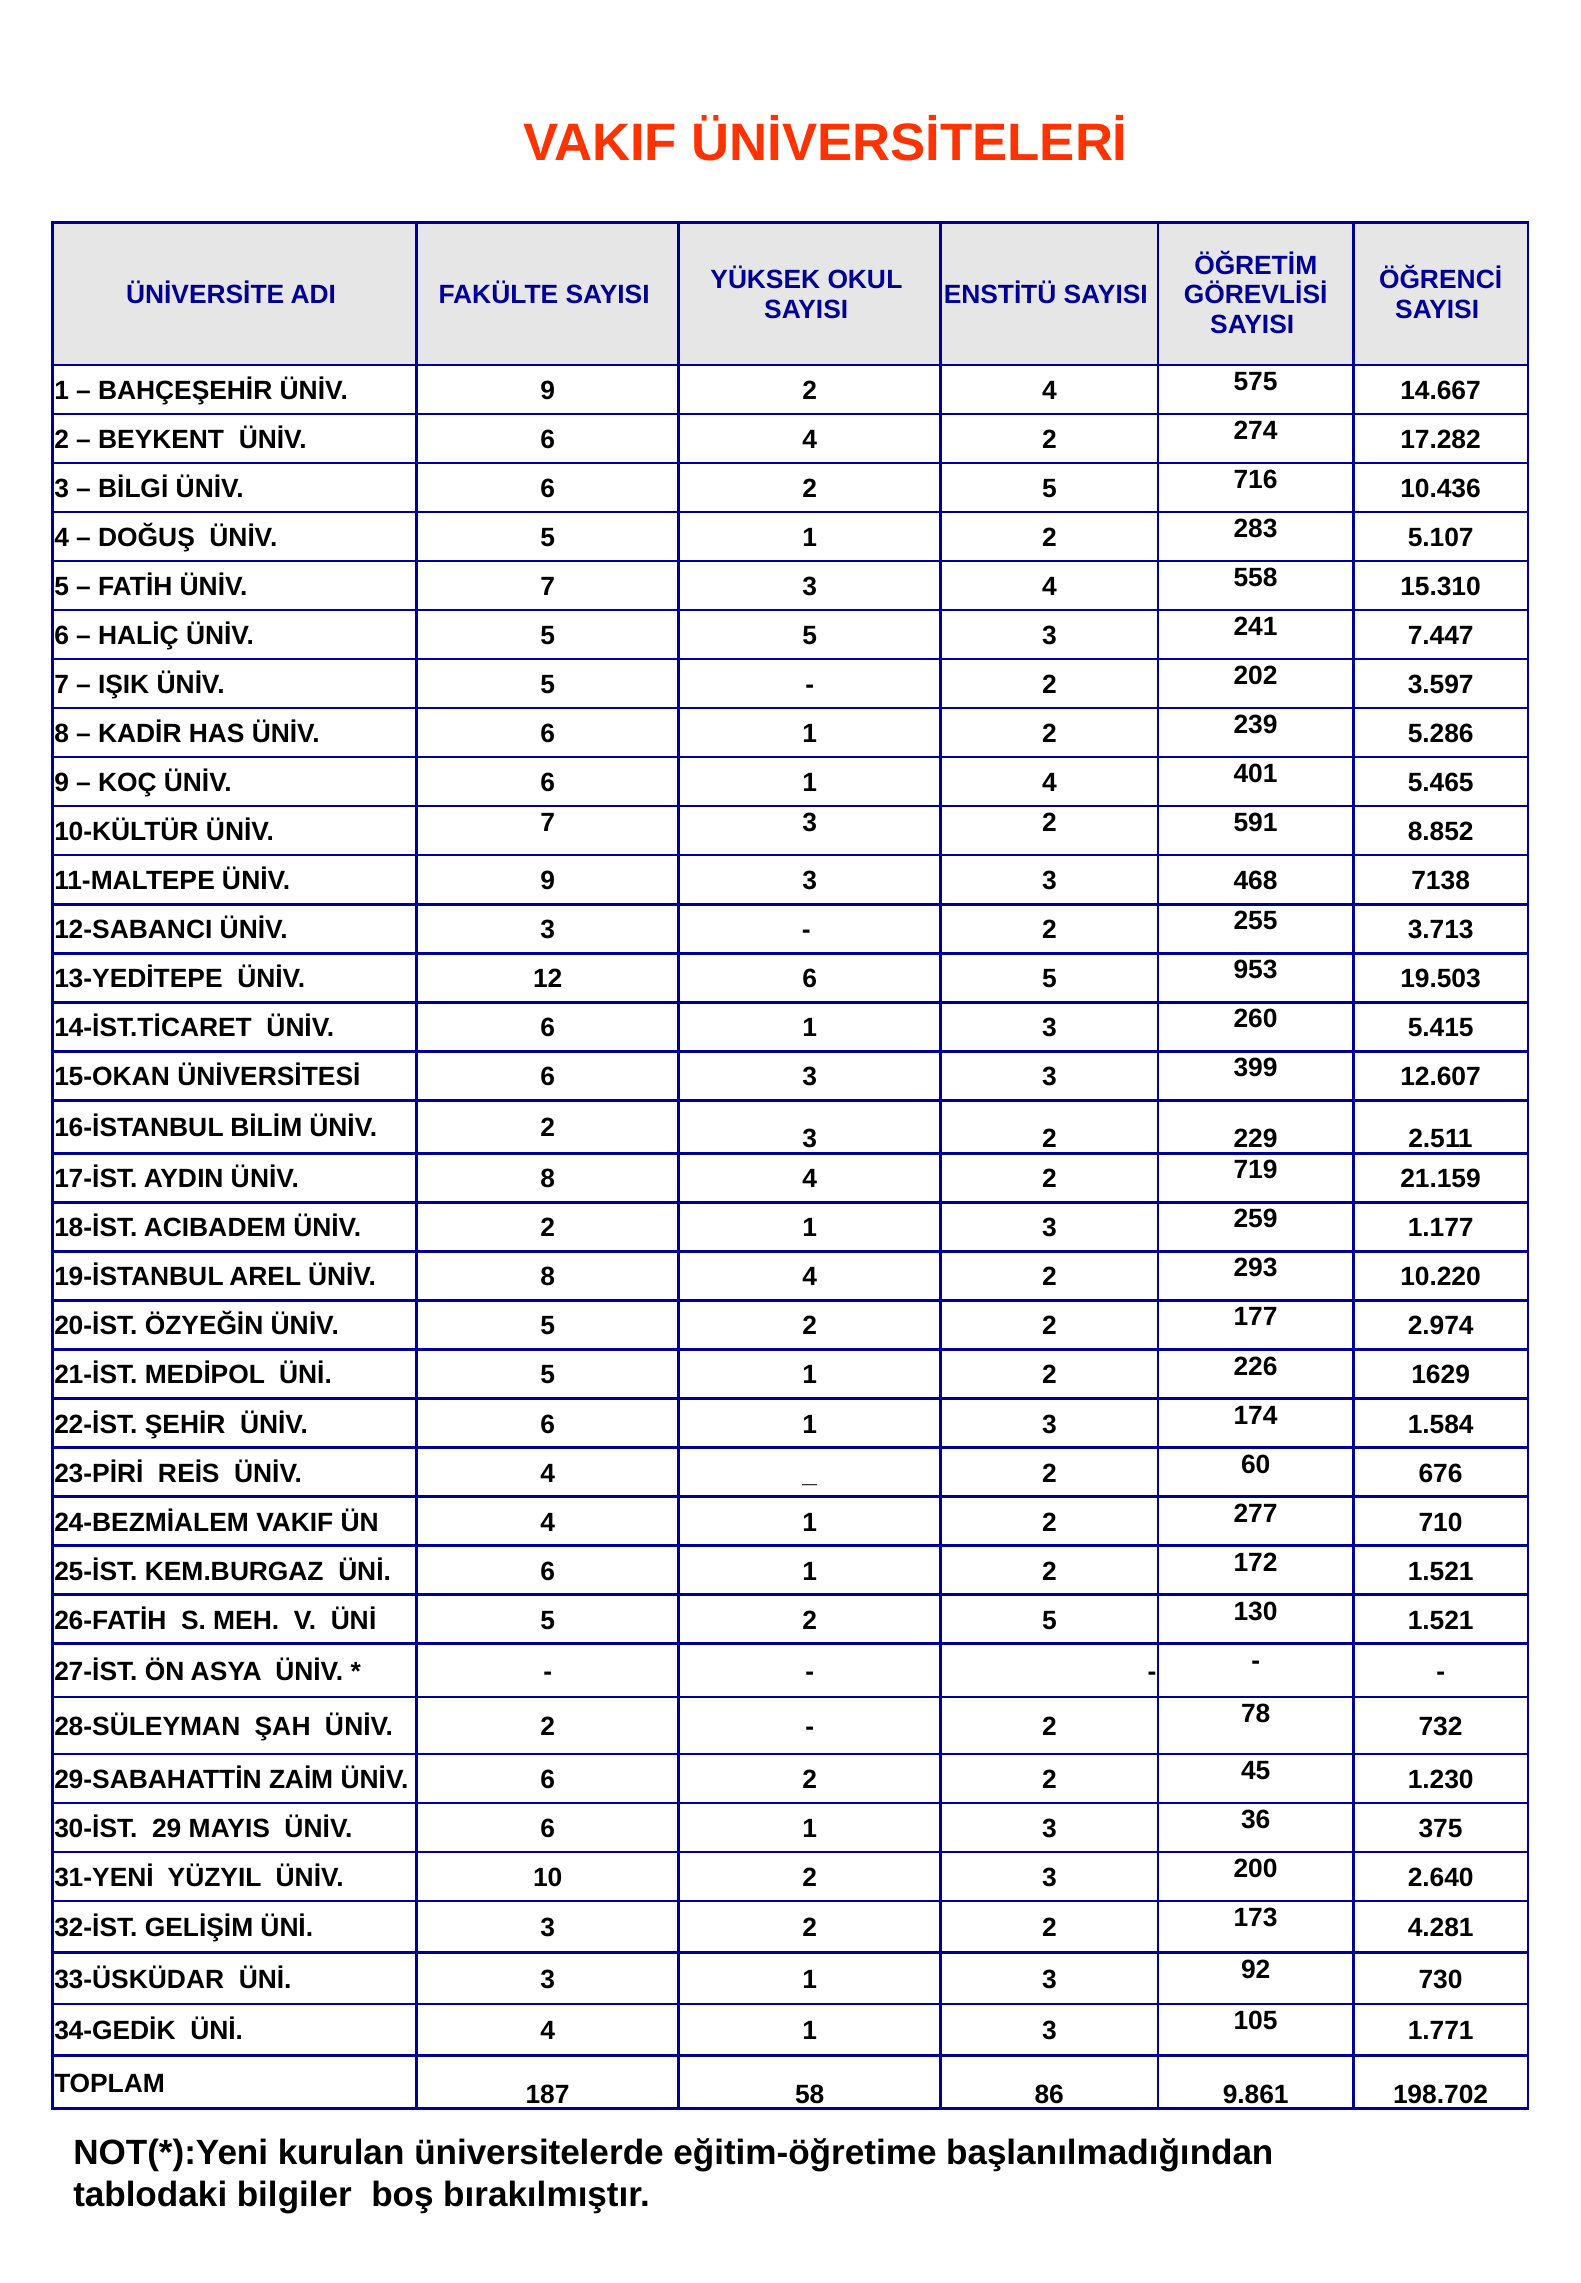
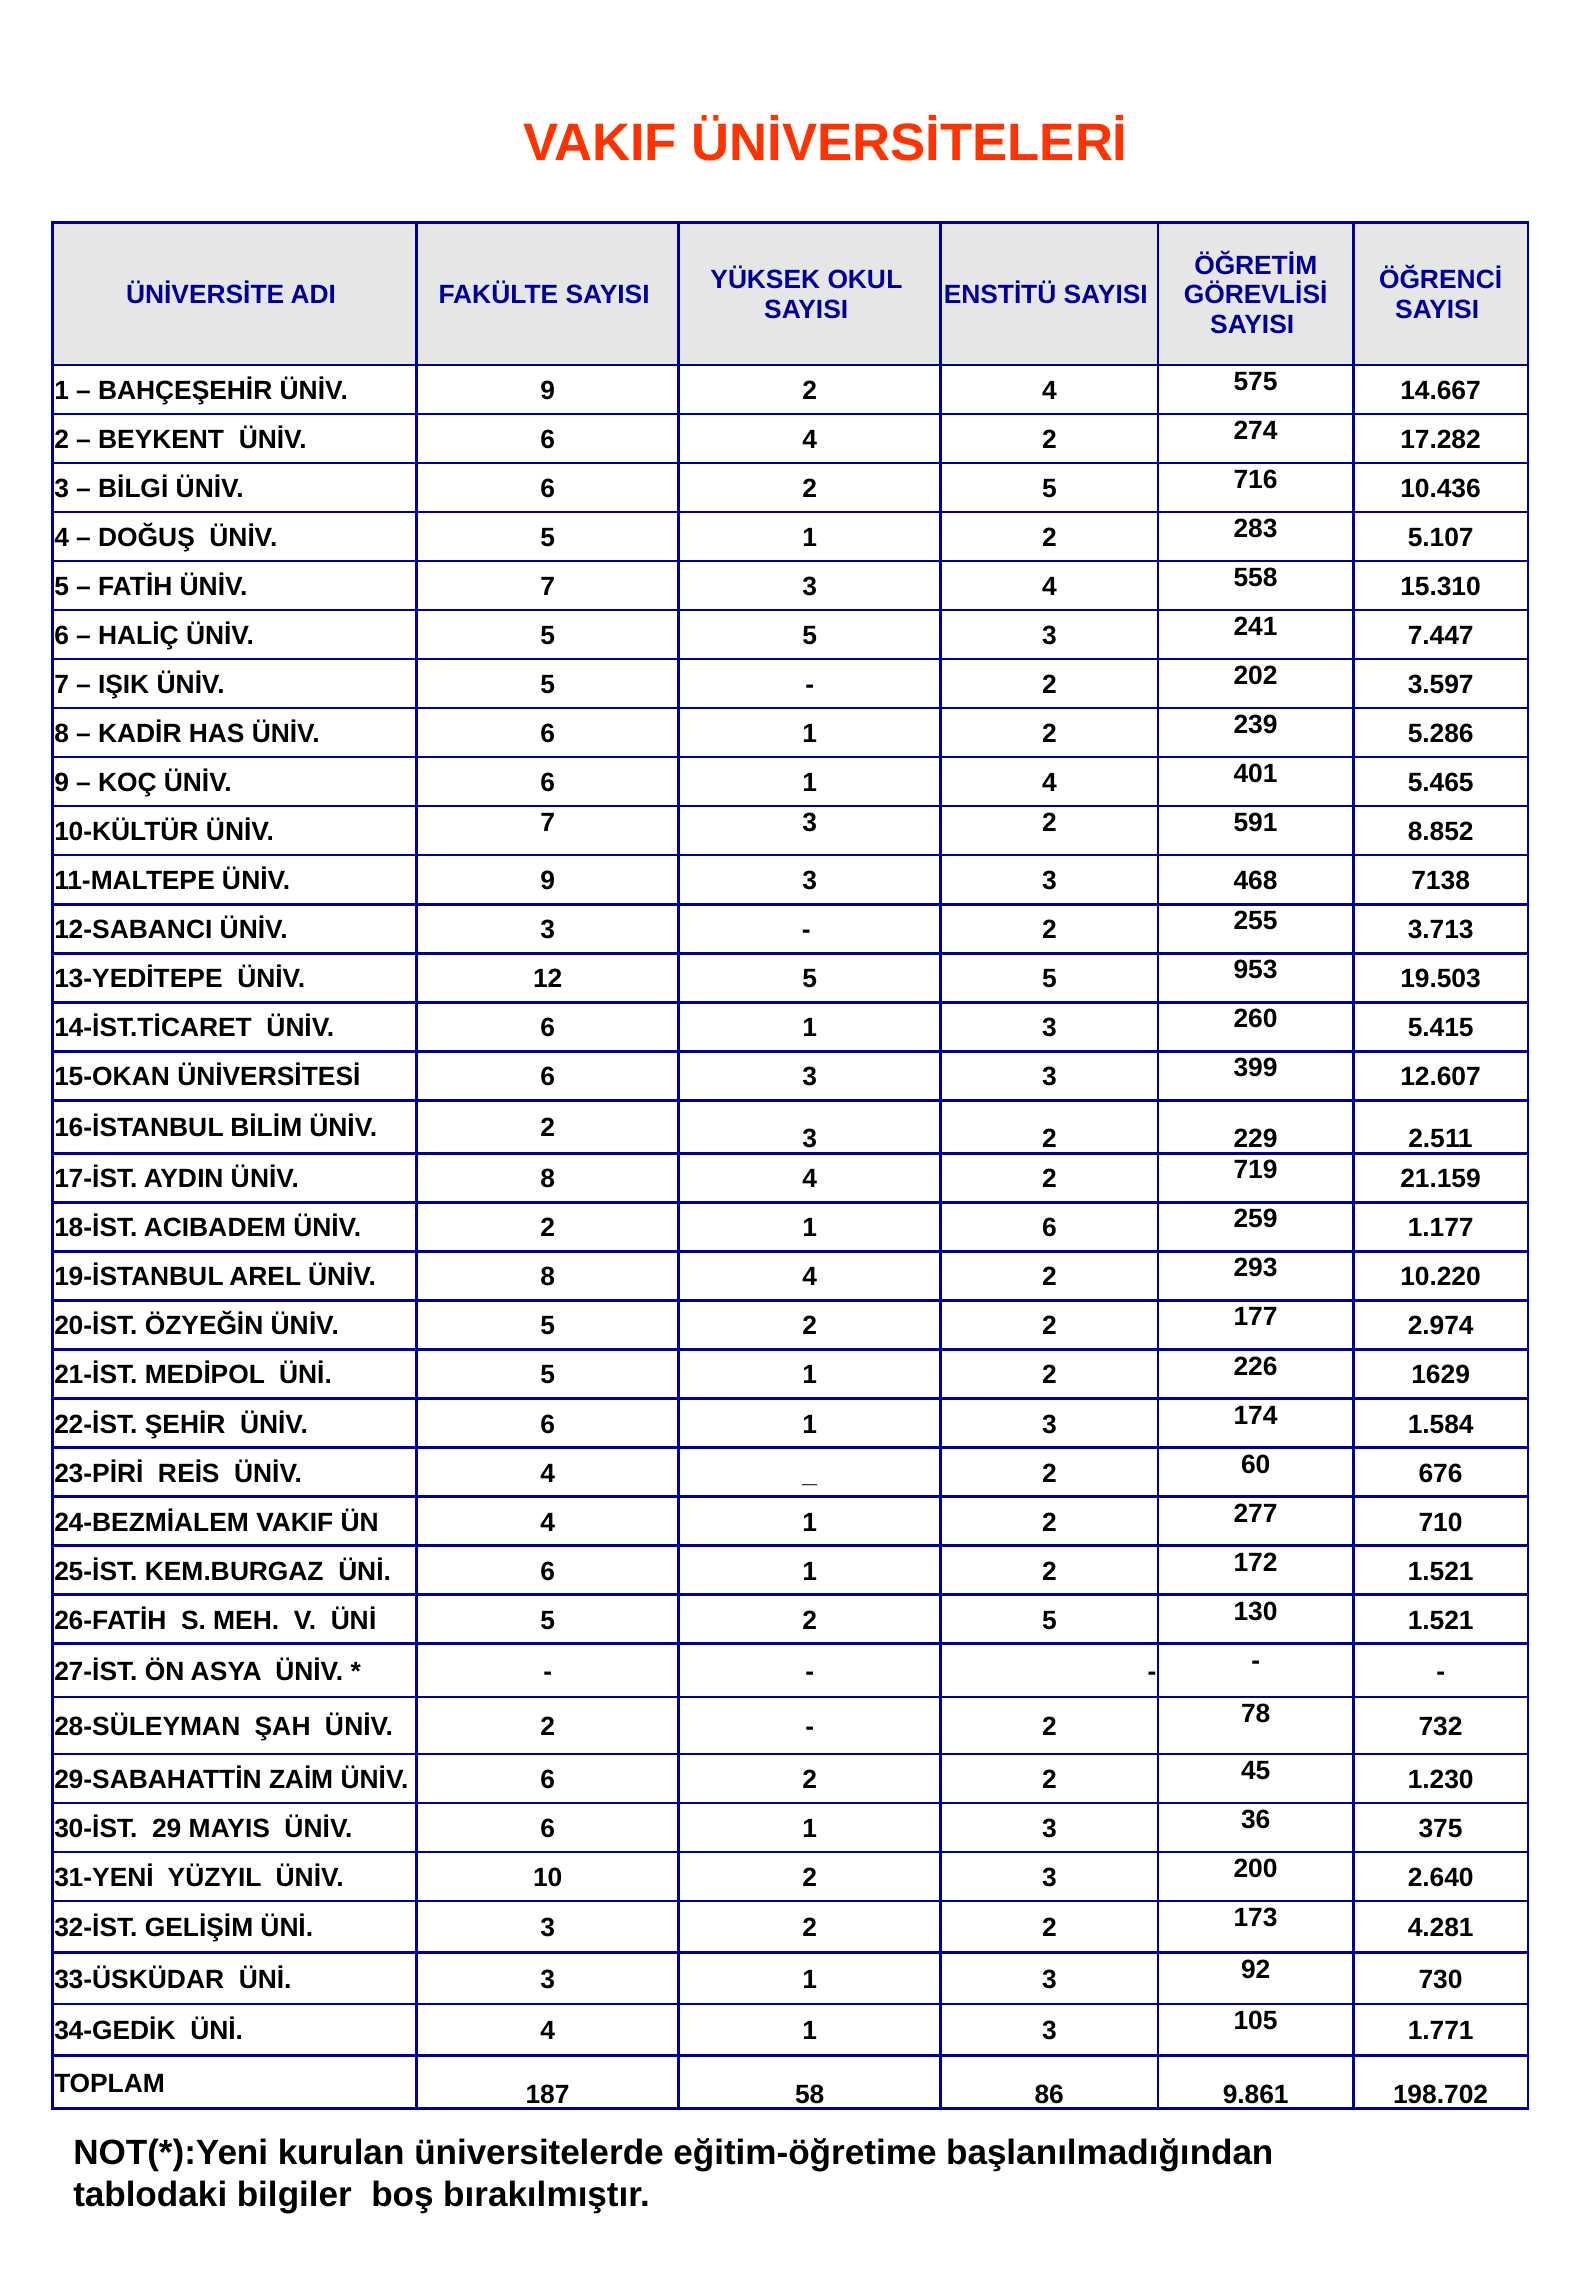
12 6: 6 -> 5
2 1 3: 3 -> 6
